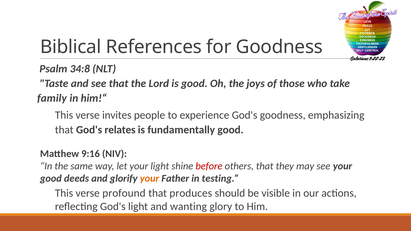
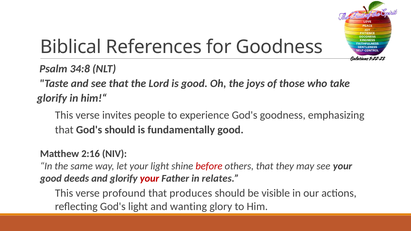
family at (52, 98): family -> glorify
God's relates: relates -> should
9:16: 9:16 -> 2:16
your at (150, 179) colour: orange -> red
testing: testing -> relates
